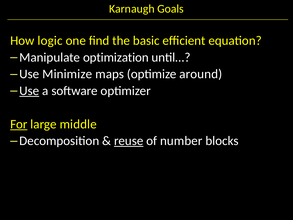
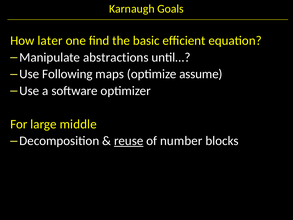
logic: logic -> later
optimization: optimization -> abstractions
Minimize: Minimize -> Following
around: around -> assume
Use at (29, 91) underline: present -> none
For underline: present -> none
